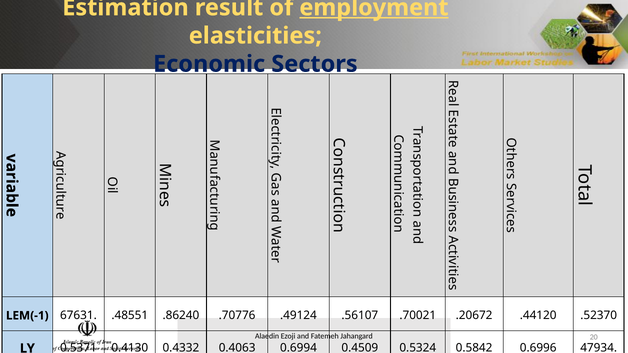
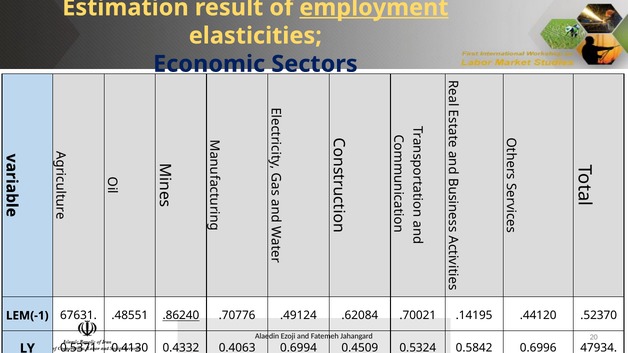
.86240 underline: none -> present
.56107: .56107 -> .62084
.20672: .20672 -> .14195
